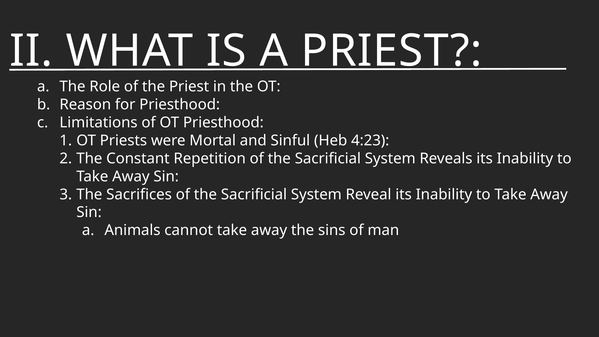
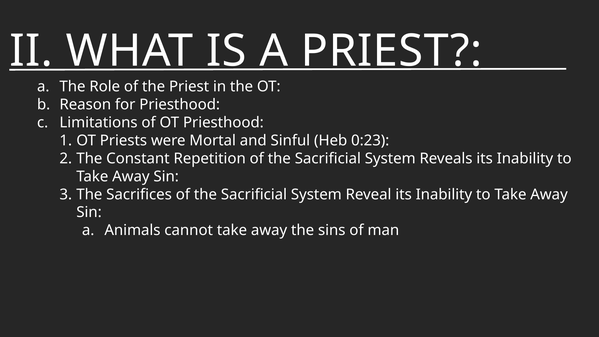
4:23: 4:23 -> 0:23
